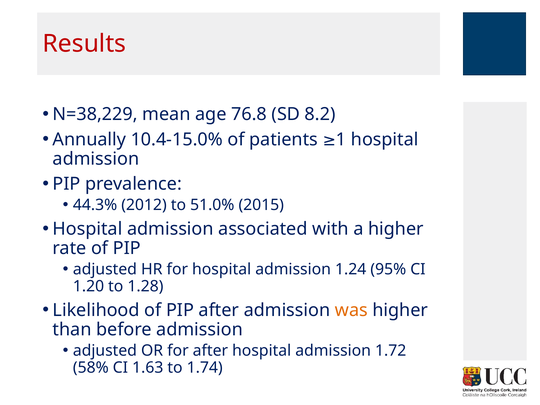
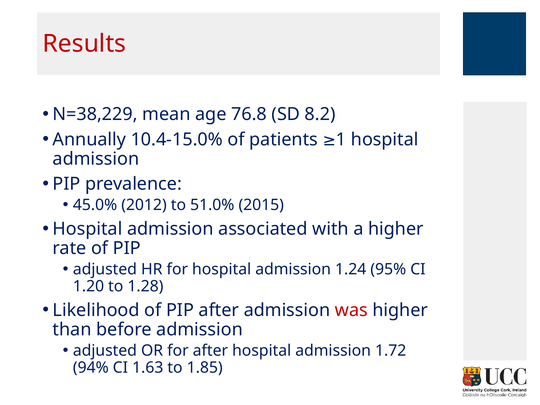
44.3%: 44.3% -> 45.0%
was colour: orange -> red
58%: 58% -> 94%
1.74: 1.74 -> 1.85
